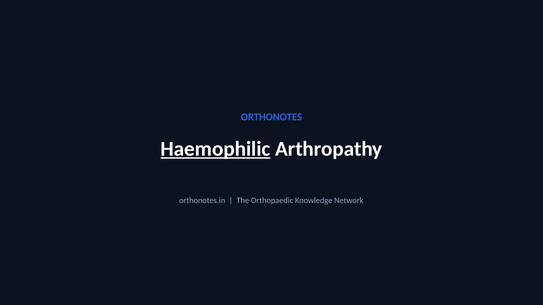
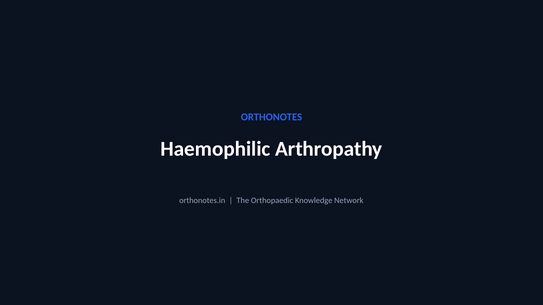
Haemophilic underline: present -> none
